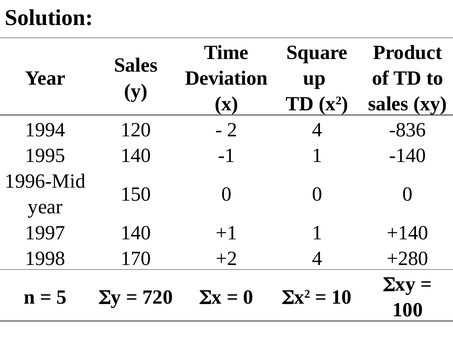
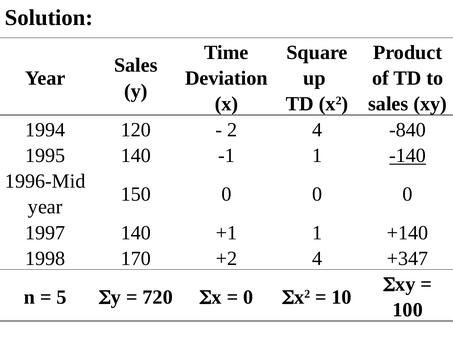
-836: -836 -> -840
-140 underline: none -> present
+280: +280 -> +347
